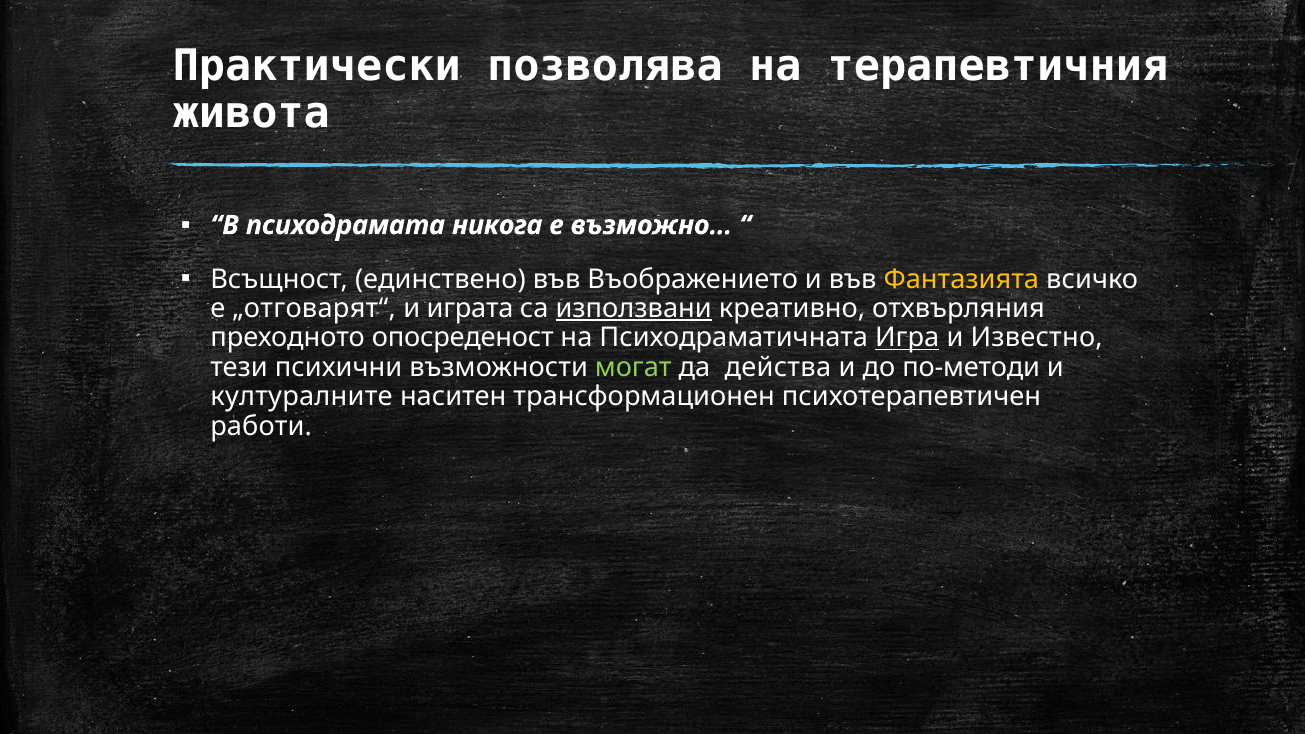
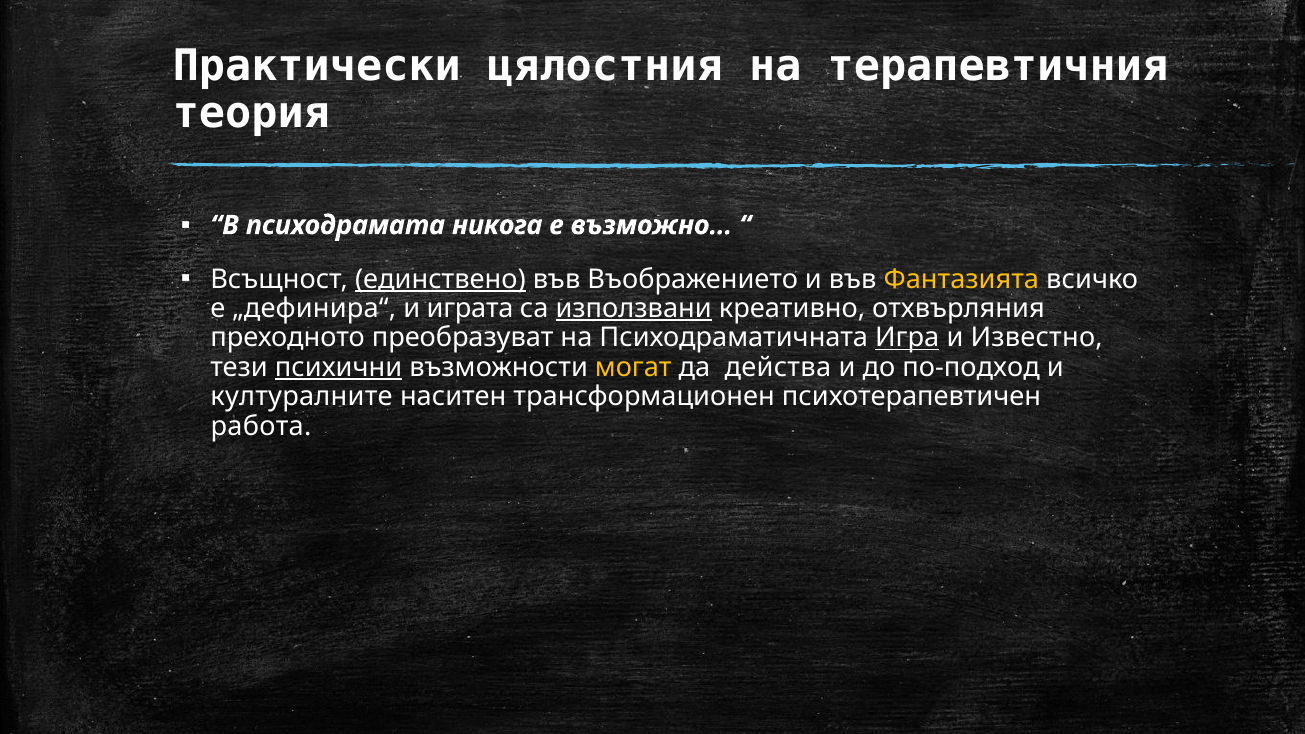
позволява: позволява -> цялостния
живота: живота -> теория
единствено underline: none -> present
„отговарят“: „отговарят“ -> „дефинира“
опосреденост: опосреденост -> преобразуват
психични underline: none -> present
могат colour: light green -> yellow
по-методи: по-методи -> по-подход
работи: работи -> работа
